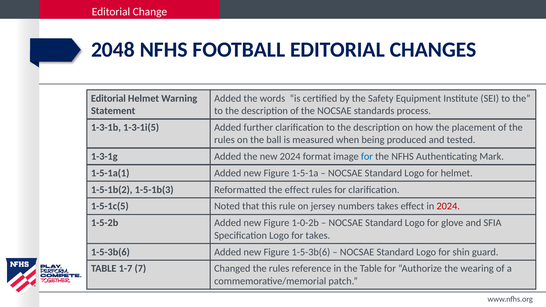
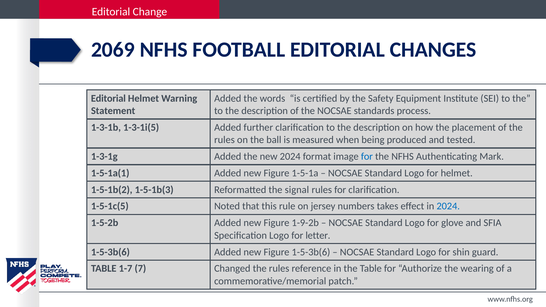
2048: 2048 -> 2069
the effect: effect -> signal
2024 at (448, 206) colour: red -> blue
1-0-2b: 1-0-2b -> 1-9-2b
for takes: takes -> letter
